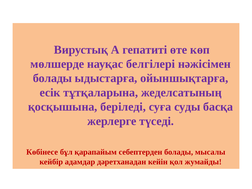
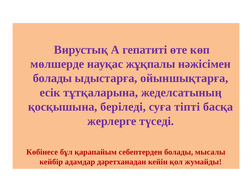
белгілері: белгілері -> жұқпалы
суды: суды -> тіпті
